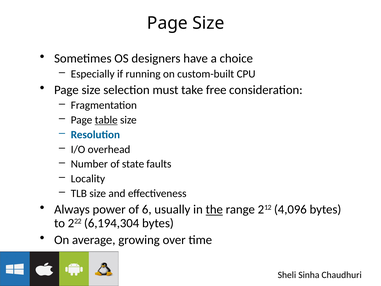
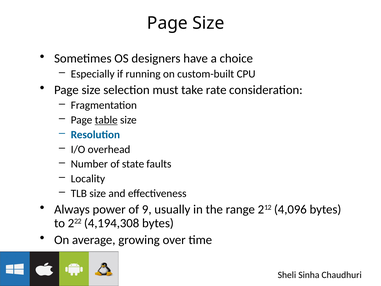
free: free -> rate
6: 6 -> 9
the underline: present -> none
6,194,304: 6,194,304 -> 4,194,308
